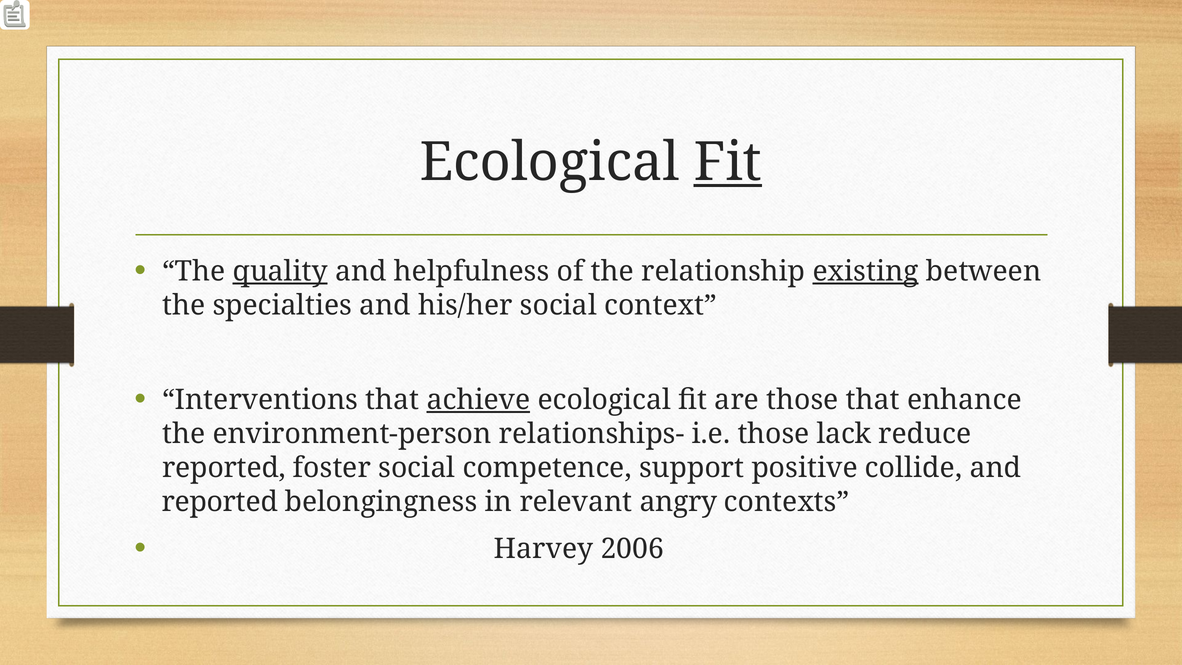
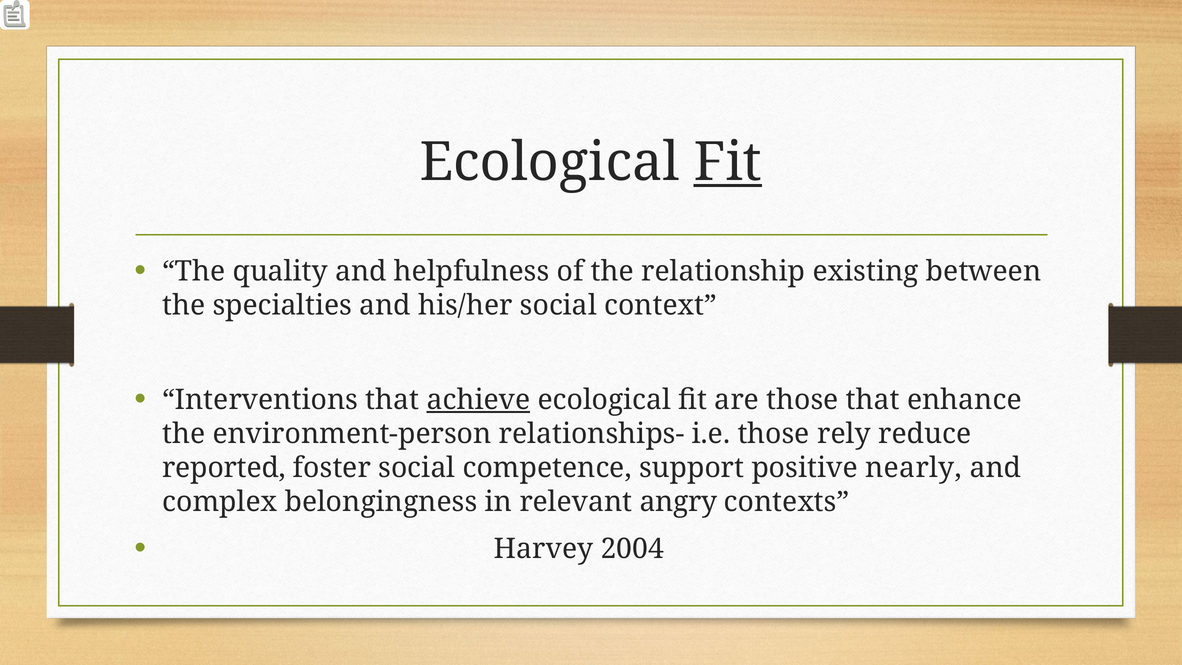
quality underline: present -> none
existing underline: present -> none
lack: lack -> rely
collide: collide -> nearly
reported at (220, 502): reported -> complex
2006: 2006 -> 2004
